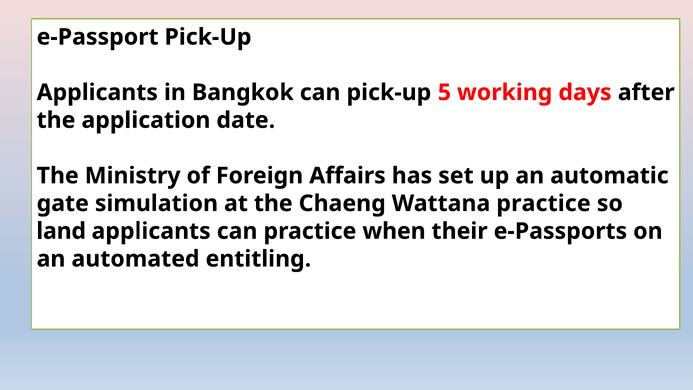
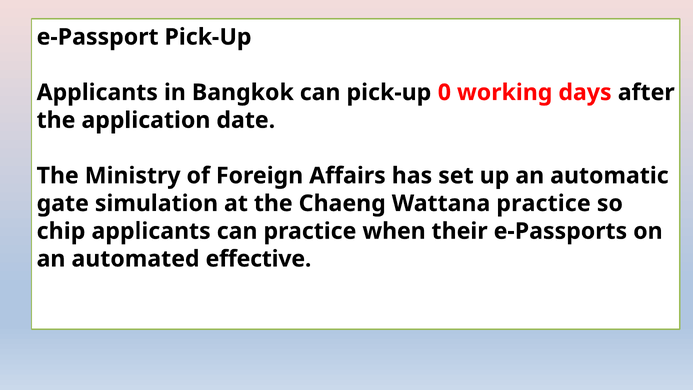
5: 5 -> 0
land: land -> chip
entitling: entitling -> effective
